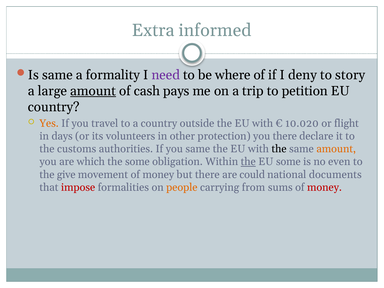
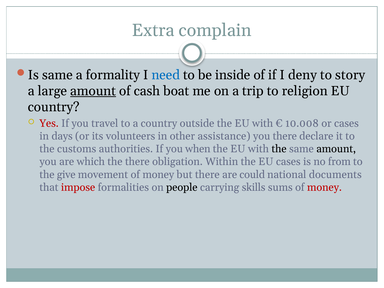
informed: informed -> complain
need colour: purple -> blue
where: where -> inside
pays: pays -> boat
petition: petition -> religion
Yes colour: orange -> red
10.020: 10.020 -> 10.008
or flight: flight -> cases
protection: protection -> assistance
you same: same -> when
amount at (336, 149) colour: orange -> black
the some: some -> there
the at (248, 162) underline: present -> none
EU some: some -> cases
even: even -> from
people colour: orange -> black
from: from -> skills
